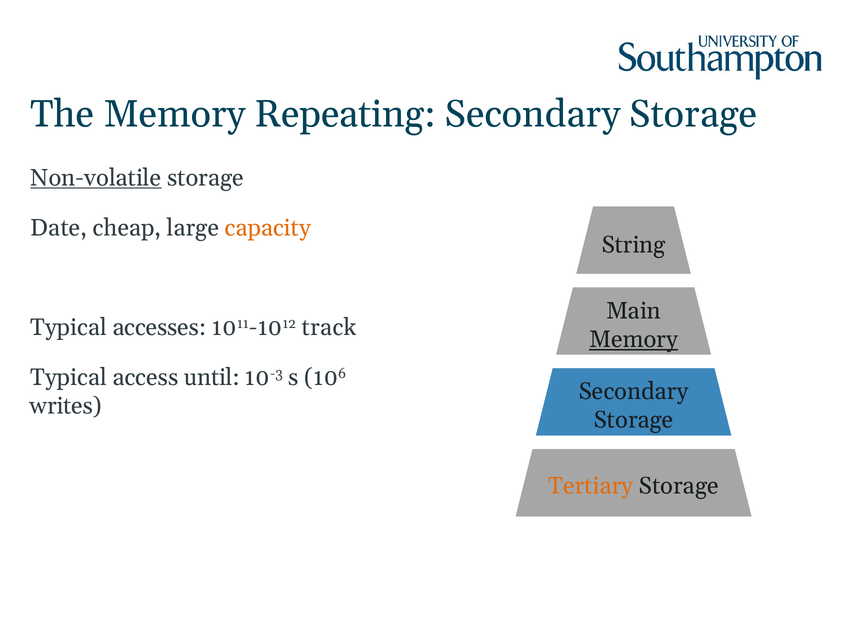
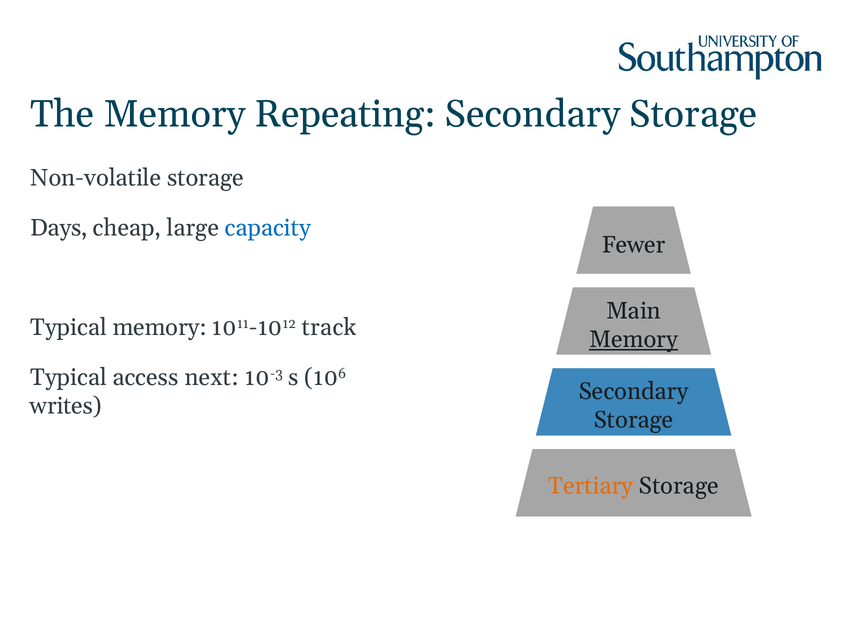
Non-volatile underline: present -> none
Date: Date -> Days
capacity colour: orange -> blue
String: String -> Fewer
Typical accesses: accesses -> memory
until: until -> next
